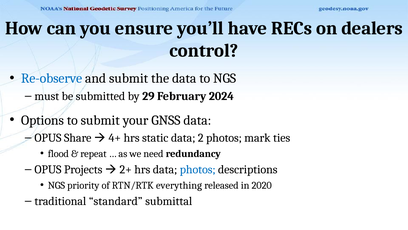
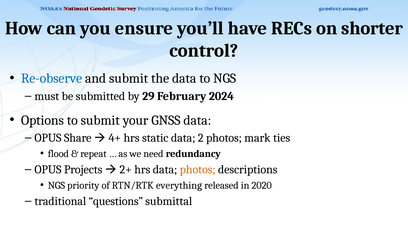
dealers: dealers -> shorter
photos at (198, 169) colour: blue -> orange
standard: standard -> questions
